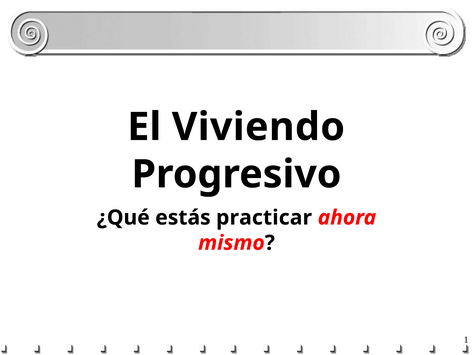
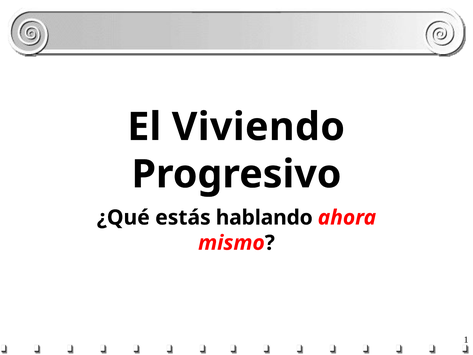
practicar: practicar -> hablando
